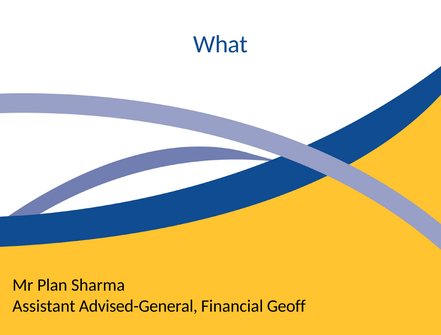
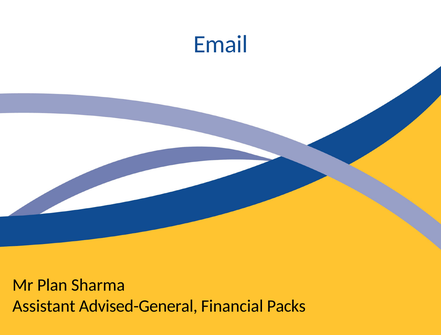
What: What -> Email
Geoff: Geoff -> Packs
